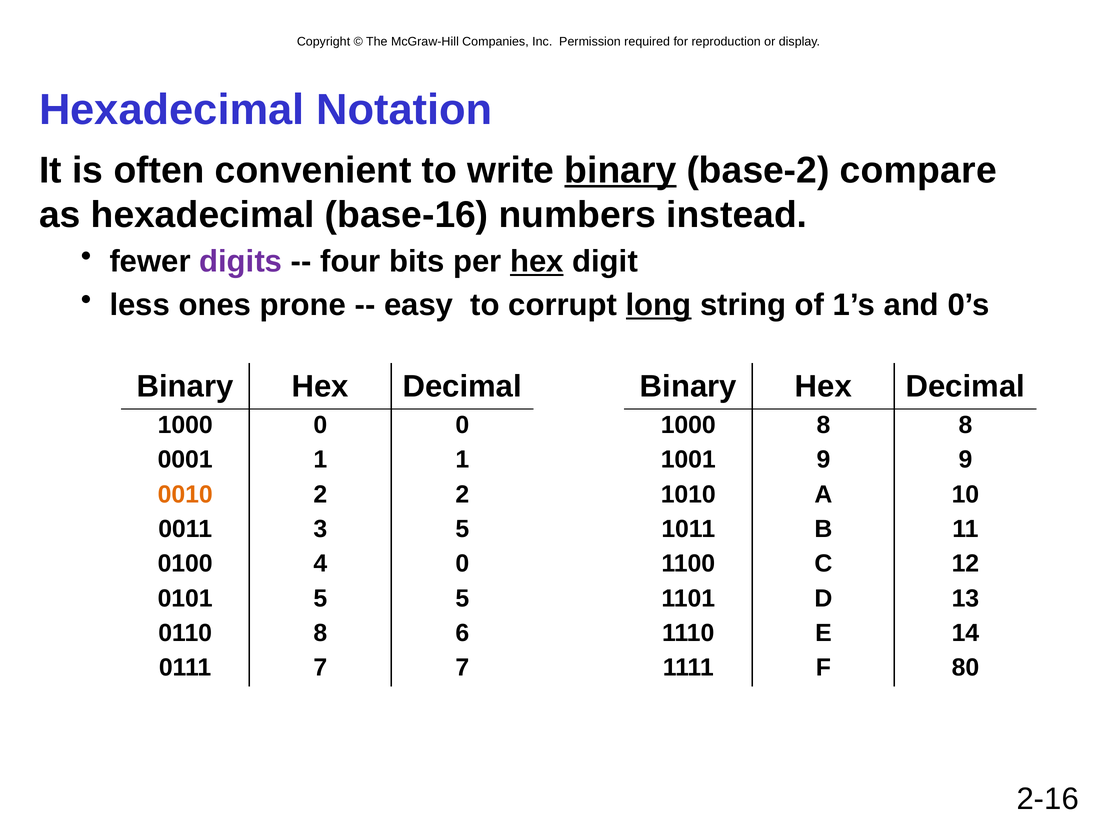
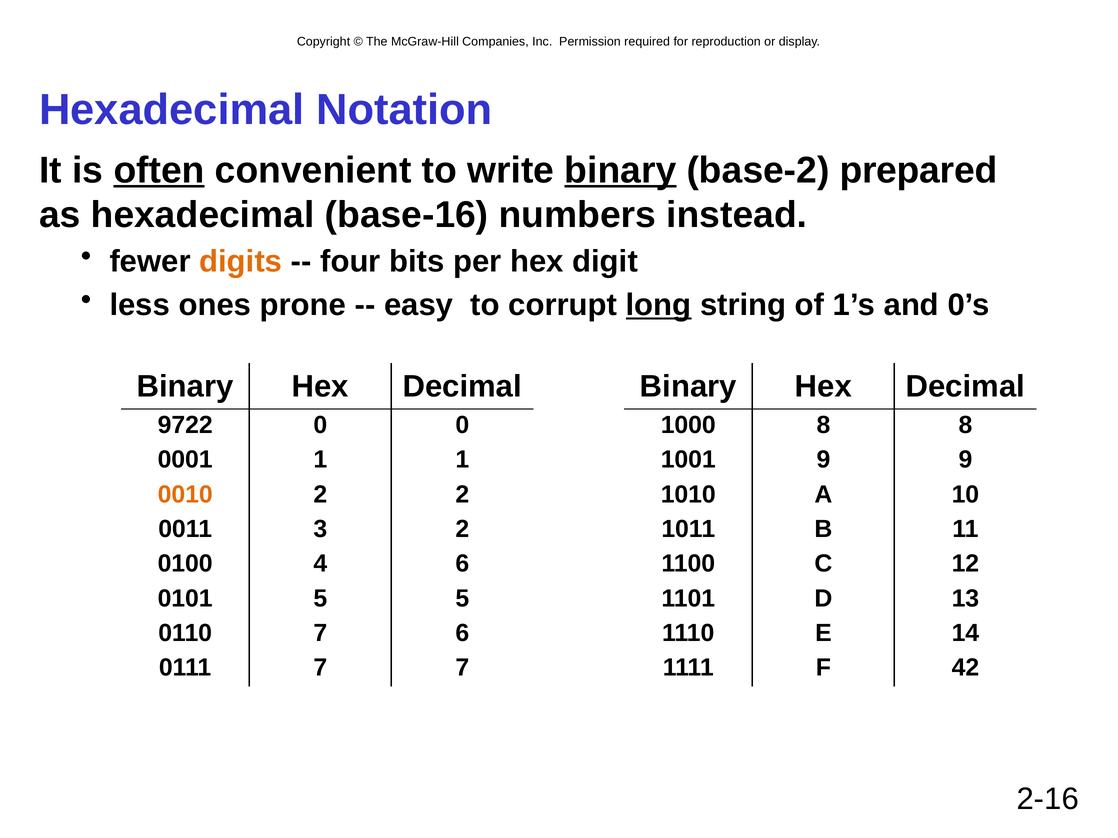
often underline: none -> present
compare: compare -> prepared
digits colour: purple -> orange
hex at (537, 262) underline: present -> none
1000 at (185, 425): 1000 -> 9722
3 5: 5 -> 2
4 0: 0 -> 6
0110 8: 8 -> 7
80: 80 -> 42
